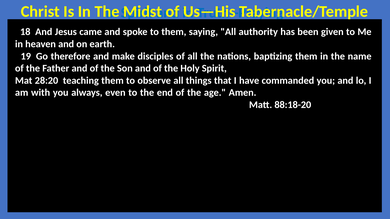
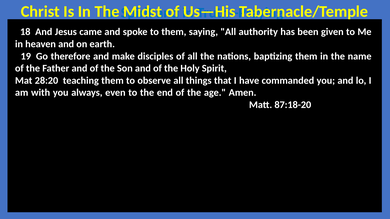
88:18-20: 88:18-20 -> 87:18-20
